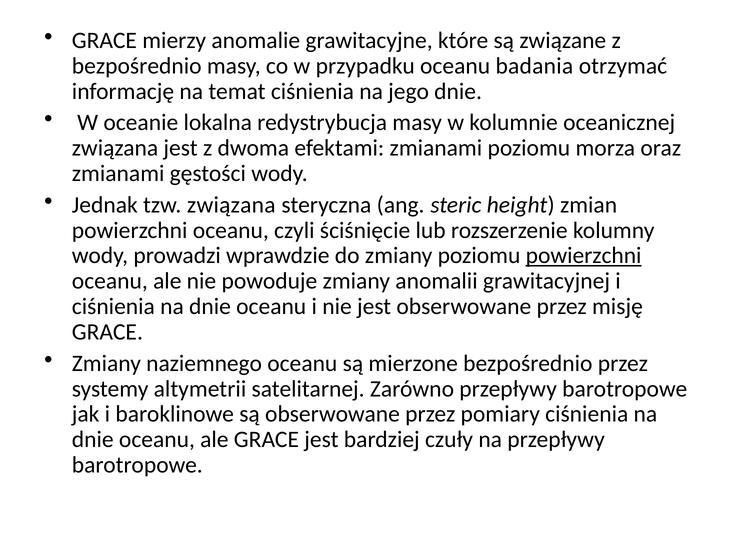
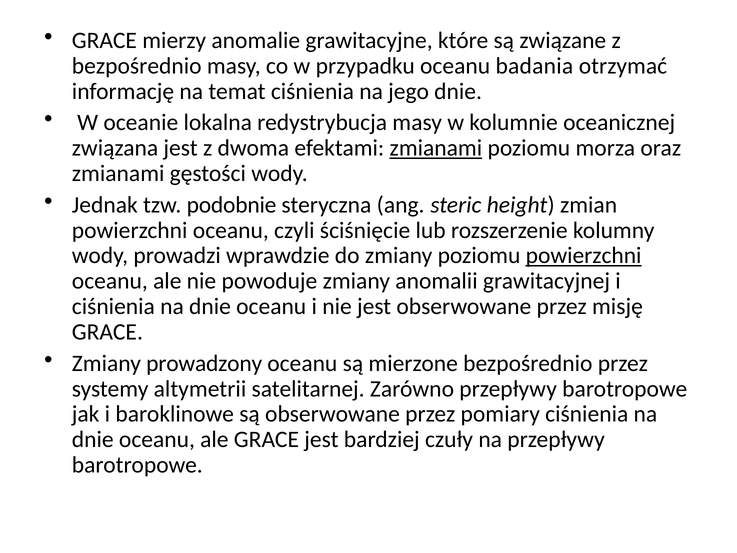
zmianami at (436, 148) underline: none -> present
tzw związana: związana -> podobnie
naziemnego: naziemnego -> prowadzony
